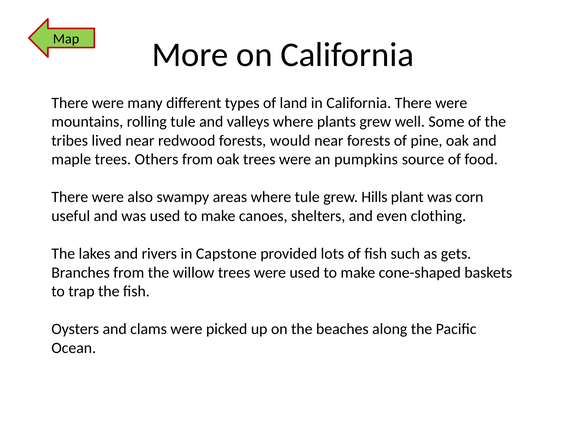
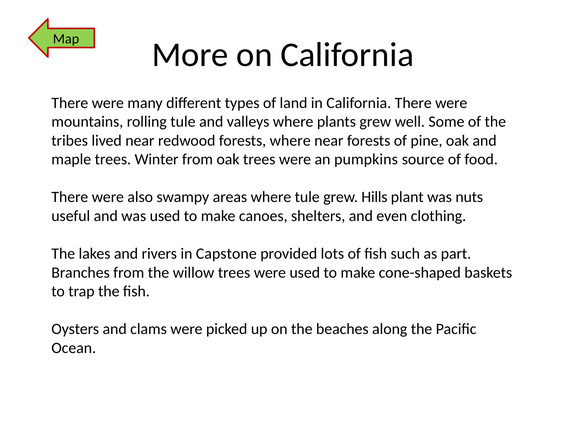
forests would: would -> where
Others: Others -> Winter
corn: corn -> nuts
gets: gets -> part
